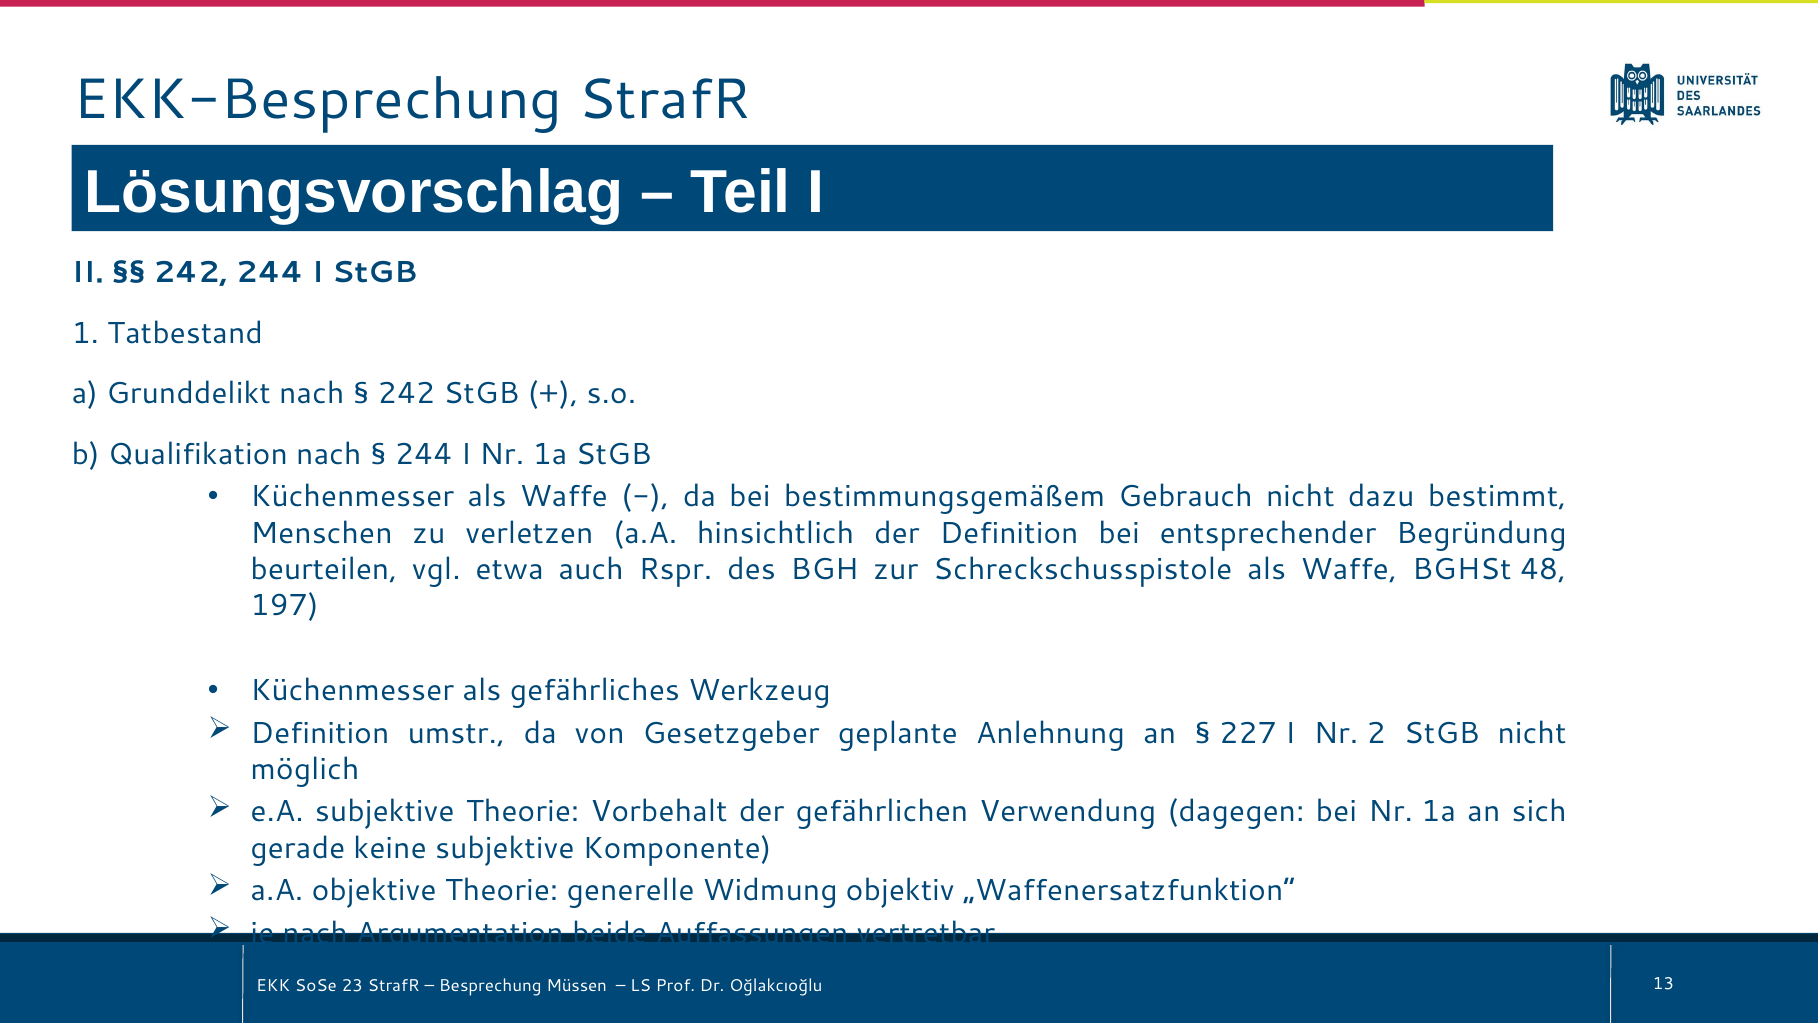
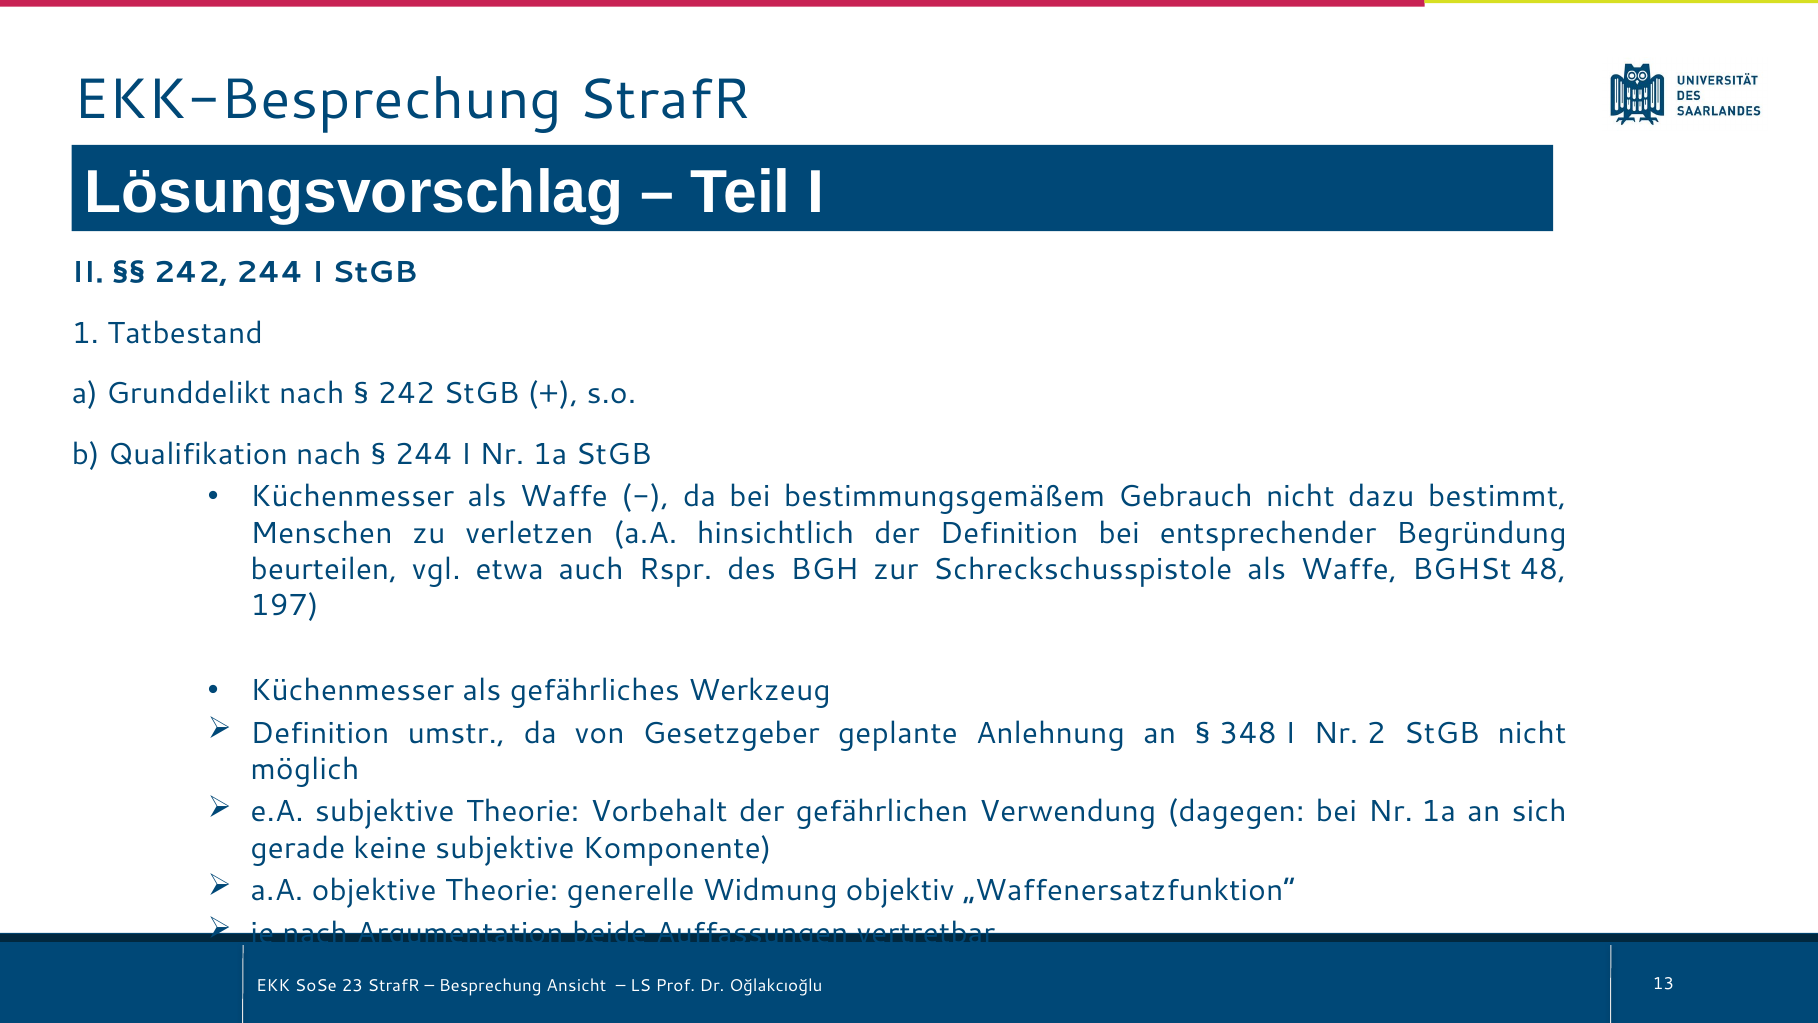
227: 227 -> 348
Müssen: Müssen -> Ansicht
